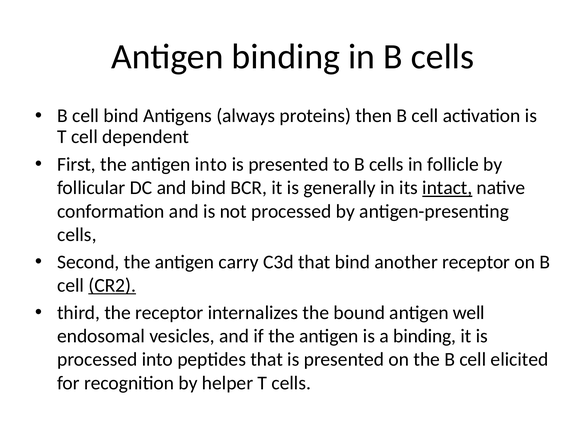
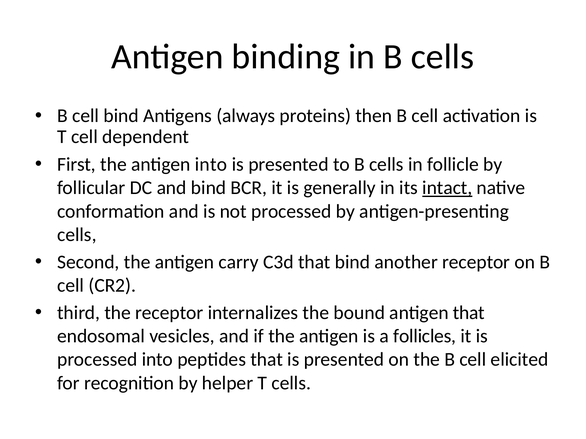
CR2 underline: present -> none
antigen well: well -> that
a binding: binding -> follicles
